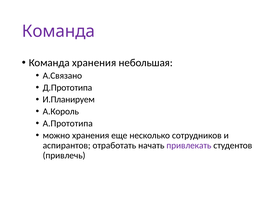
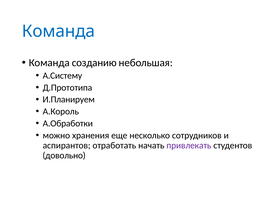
Команда at (58, 31) colour: purple -> blue
Команда хранения: хранения -> созданию
А.Связано: А.Связано -> А.Систему
А.Прототипа: А.Прототипа -> А.Обработки
привлечь: привлечь -> довольно
